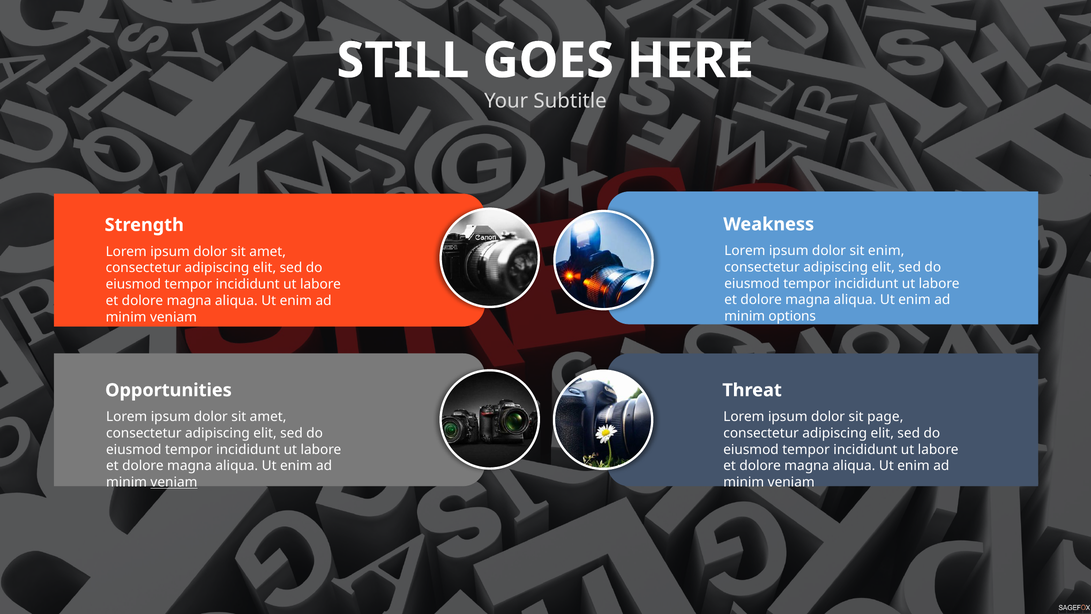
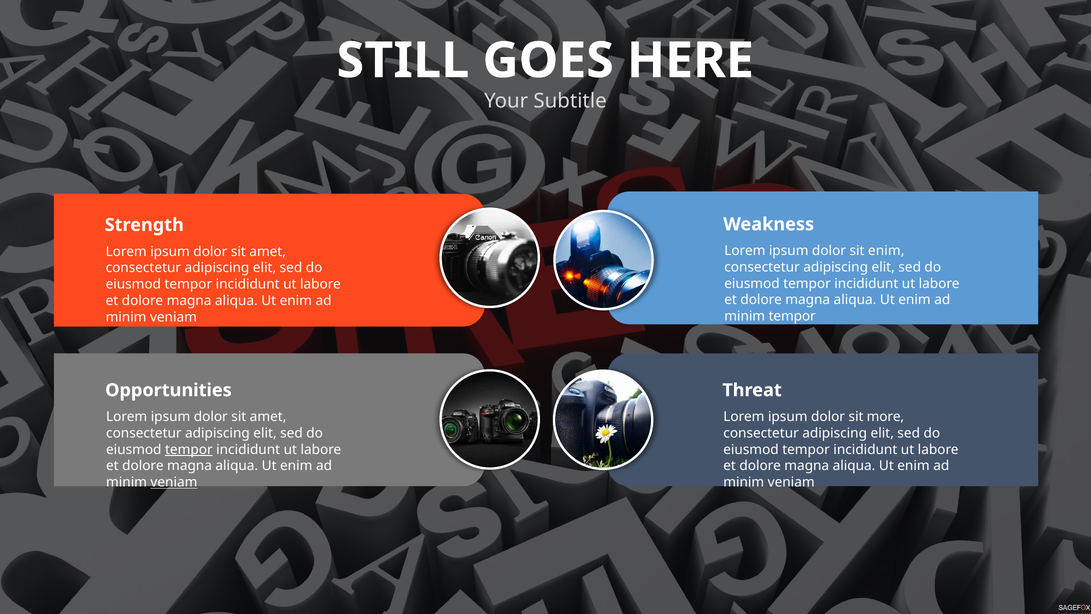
minim options: options -> tempor
page: page -> more
tempor at (189, 449) underline: none -> present
